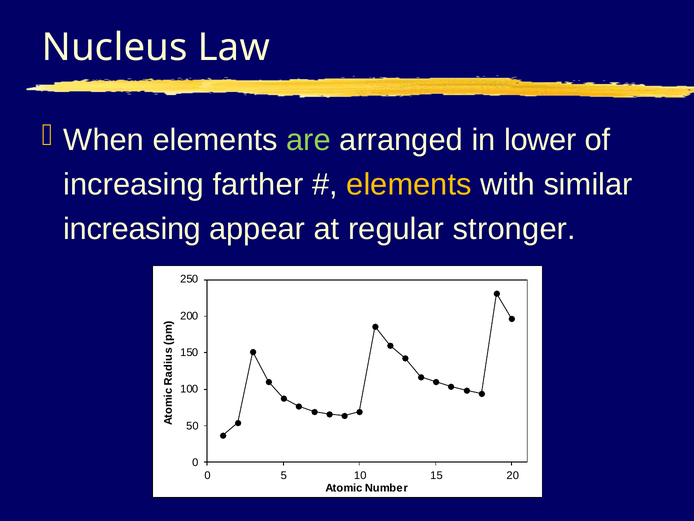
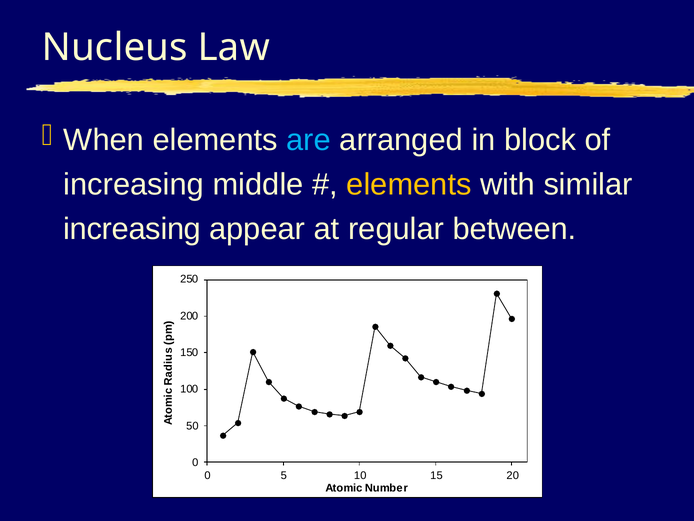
are colour: light green -> light blue
lower: lower -> block
farther: farther -> middle
stronger: stronger -> between
